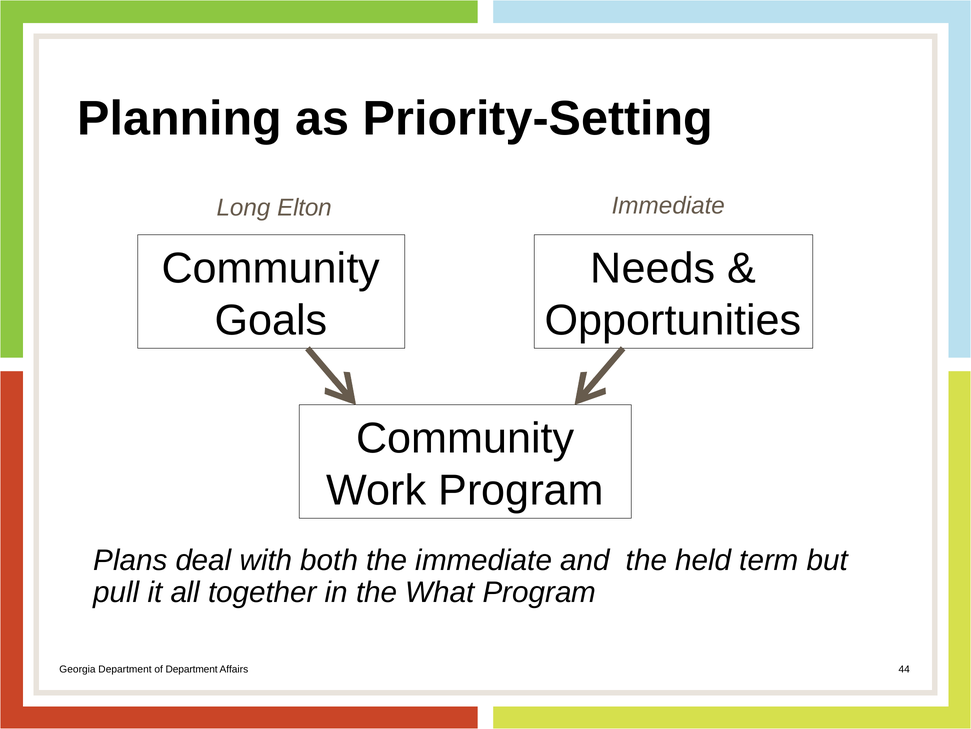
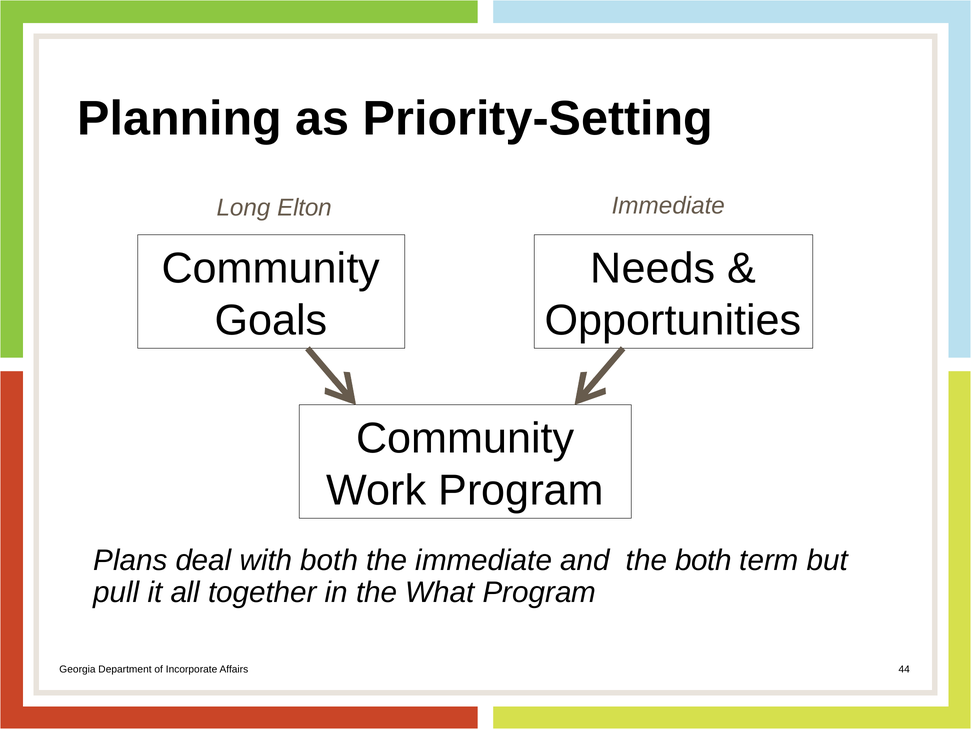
the held: held -> both
Department at (192, 669): Department -> Incorporate
